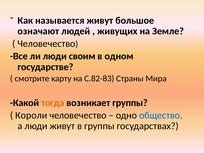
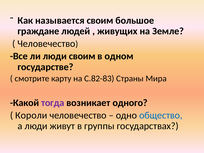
называется живут: живут -> своим
означают: означают -> граждане
тогда colour: orange -> purple
возникает группы: группы -> одного
